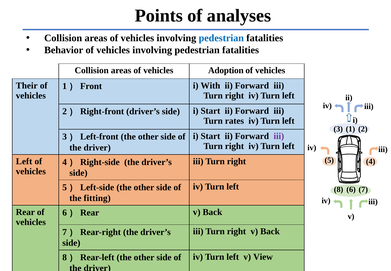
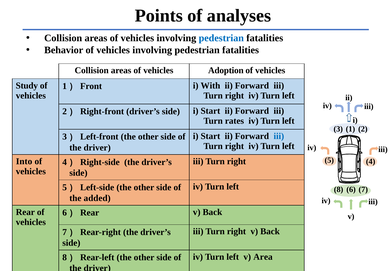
Their: Their -> Study
iii at (279, 136) colour: purple -> blue
Left at (24, 161): Left -> Into
fitting: fitting -> added
View: View -> Area
